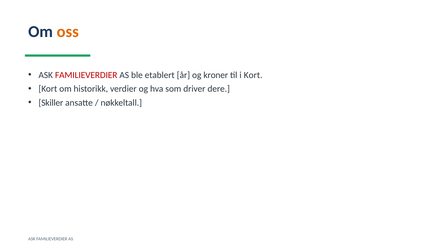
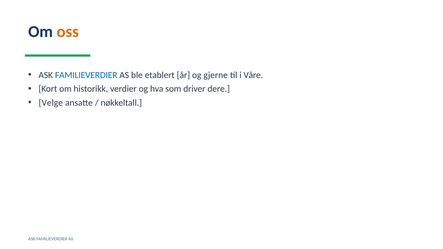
FAMILIEVERDIER at (86, 75) colour: red -> blue
kroner: kroner -> gjerne
i Kort: Kort -> Våre
Skiller: Skiller -> Velge
